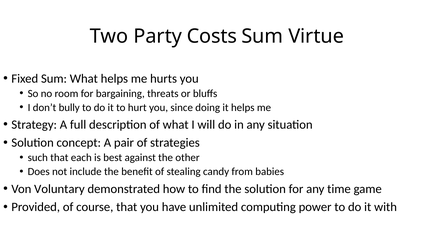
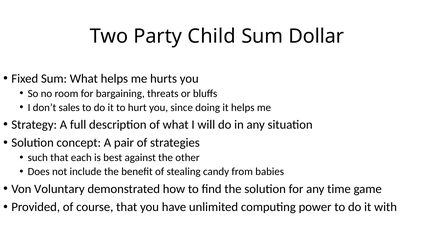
Costs: Costs -> Child
Virtue: Virtue -> Dollar
bully: bully -> sales
